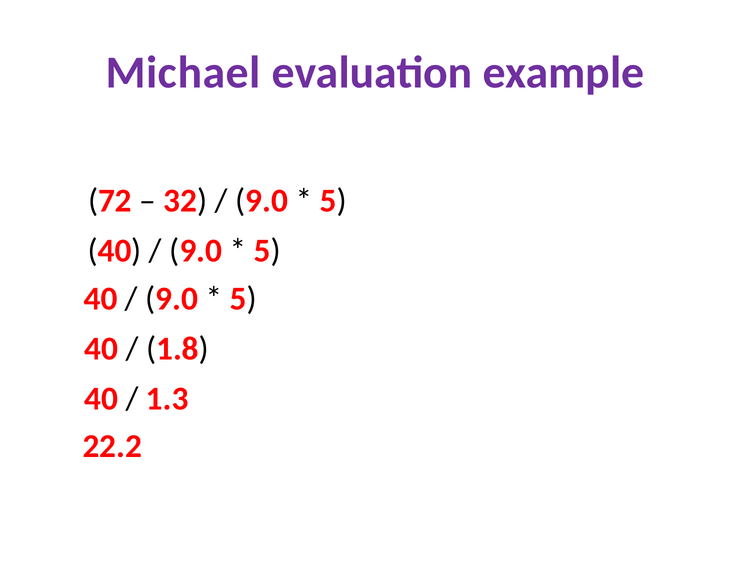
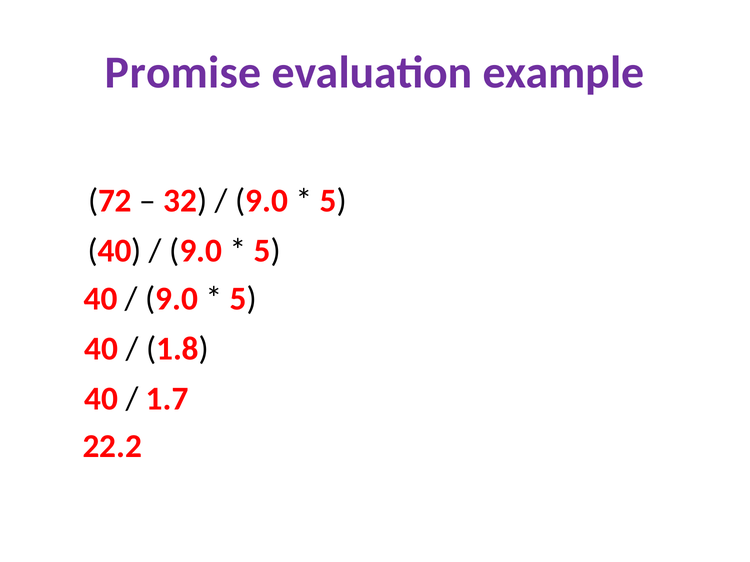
Michael: Michael -> Promise
1.3: 1.3 -> 1.7
